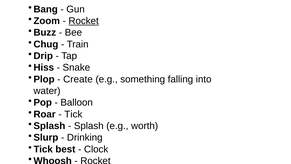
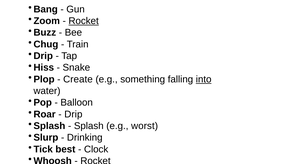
into underline: none -> present
Tick at (73, 114): Tick -> Drip
worth: worth -> worst
